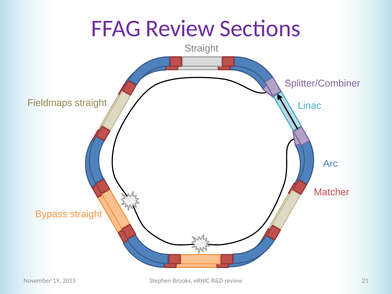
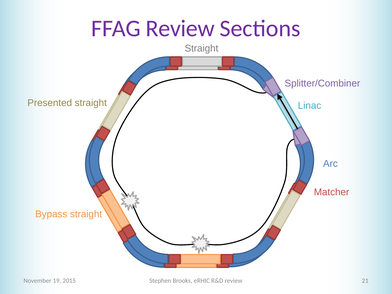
Fieldmaps: Fieldmaps -> Presented
